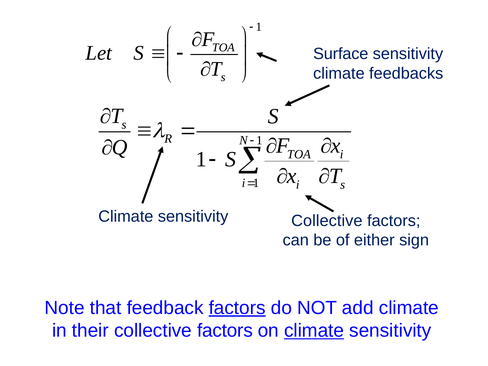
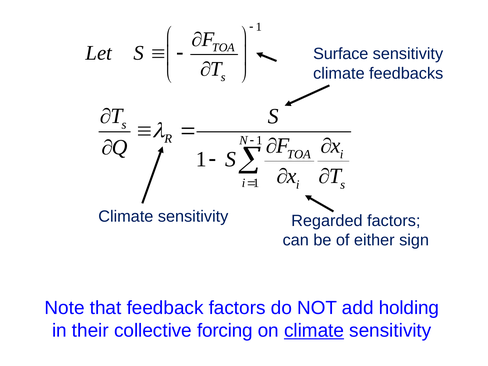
Collective at (327, 221): Collective -> Regarded
factors at (237, 308) underline: present -> none
add climate: climate -> holding
their collective factors: factors -> forcing
